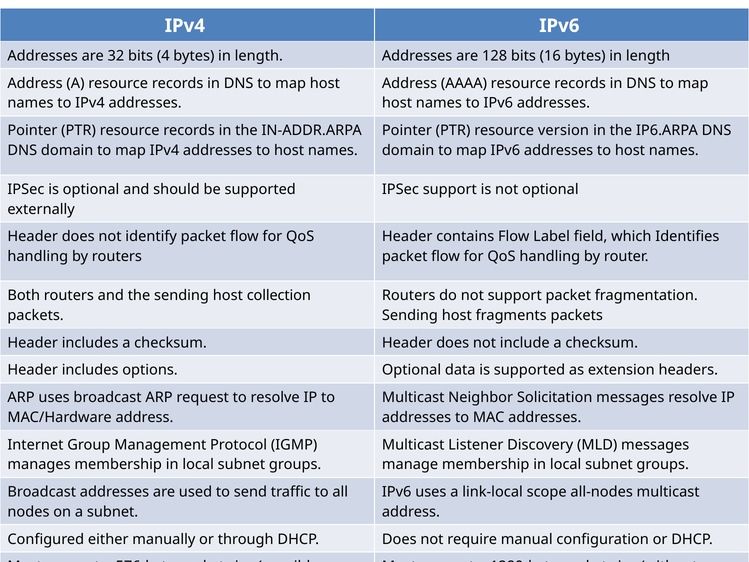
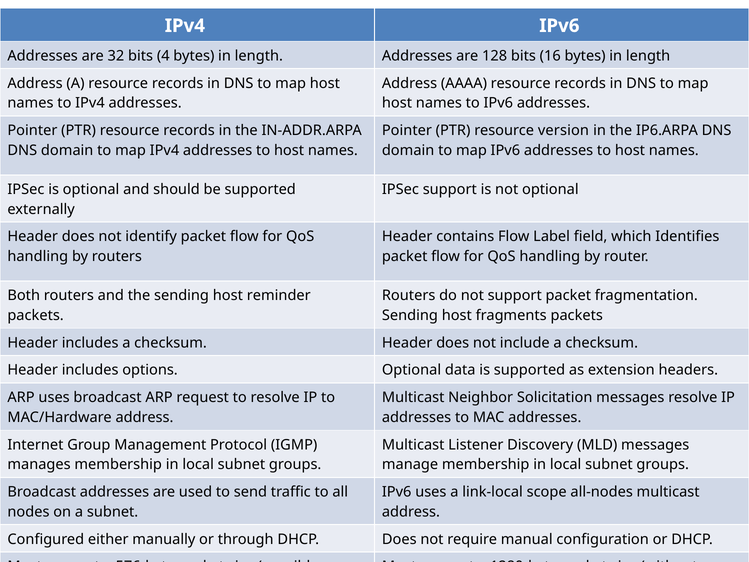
collection: collection -> reminder
